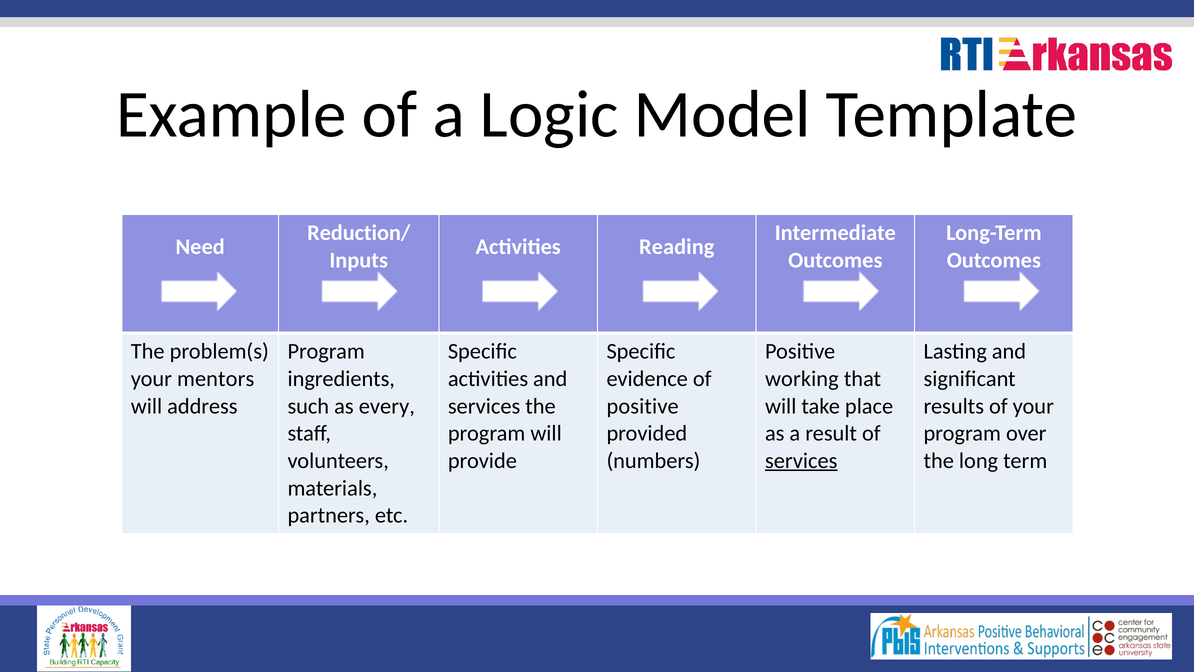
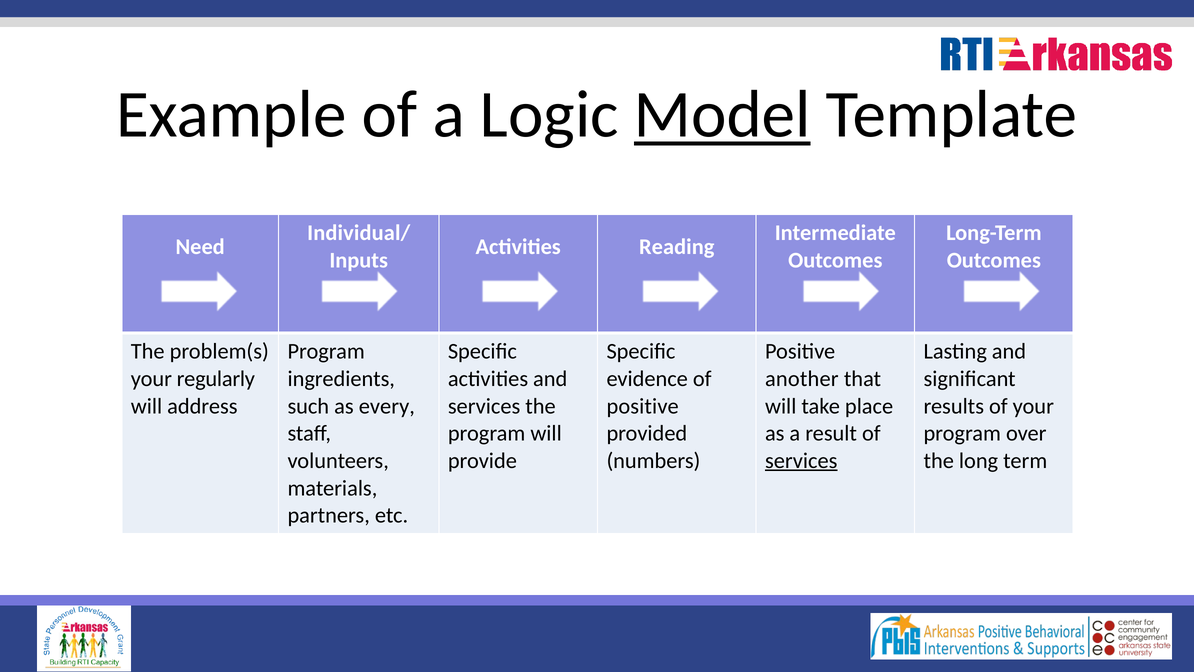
Model underline: none -> present
Reduction/: Reduction/ -> Individual/
mentors: mentors -> regularly
working: working -> another
